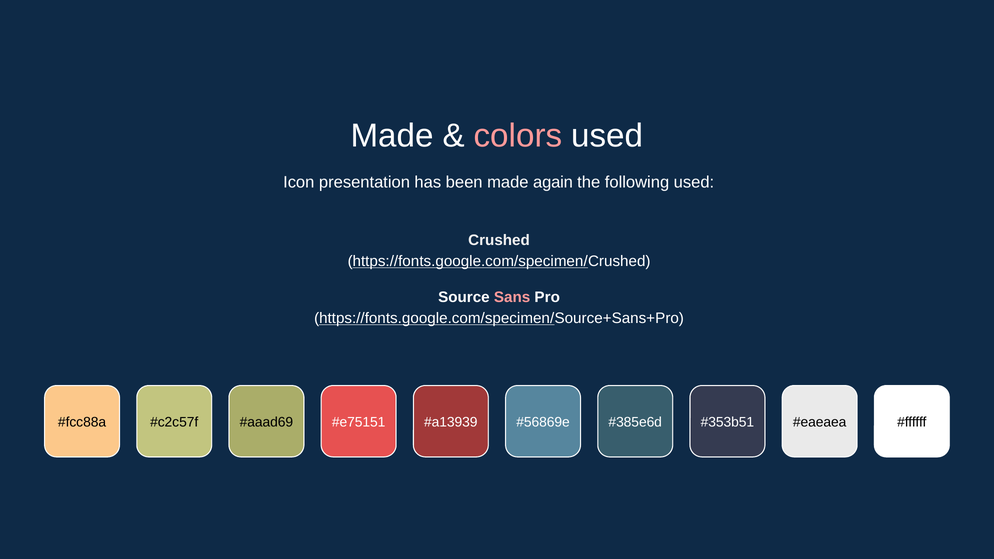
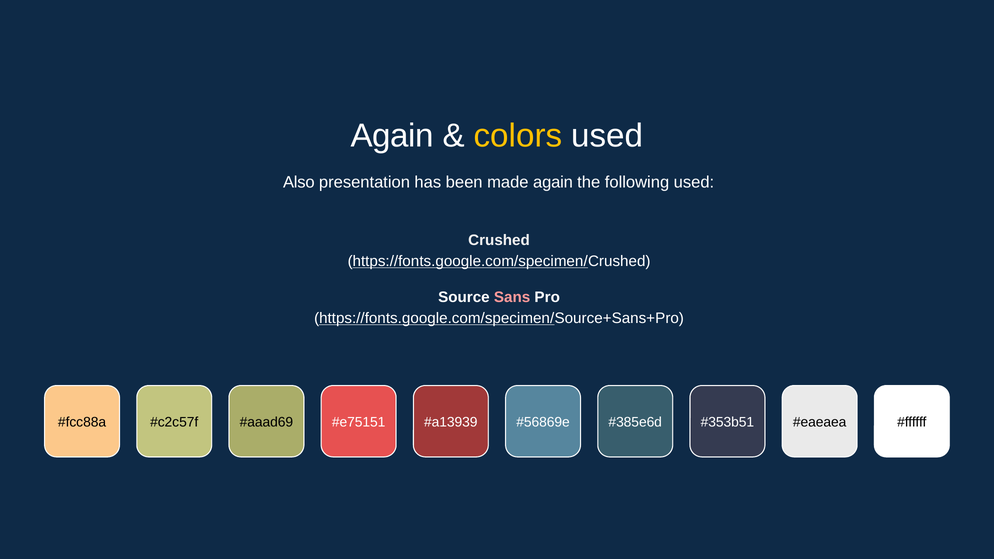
Made at (392, 136): Made -> Again
colors colour: pink -> yellow
Icon: Icon -> Also
